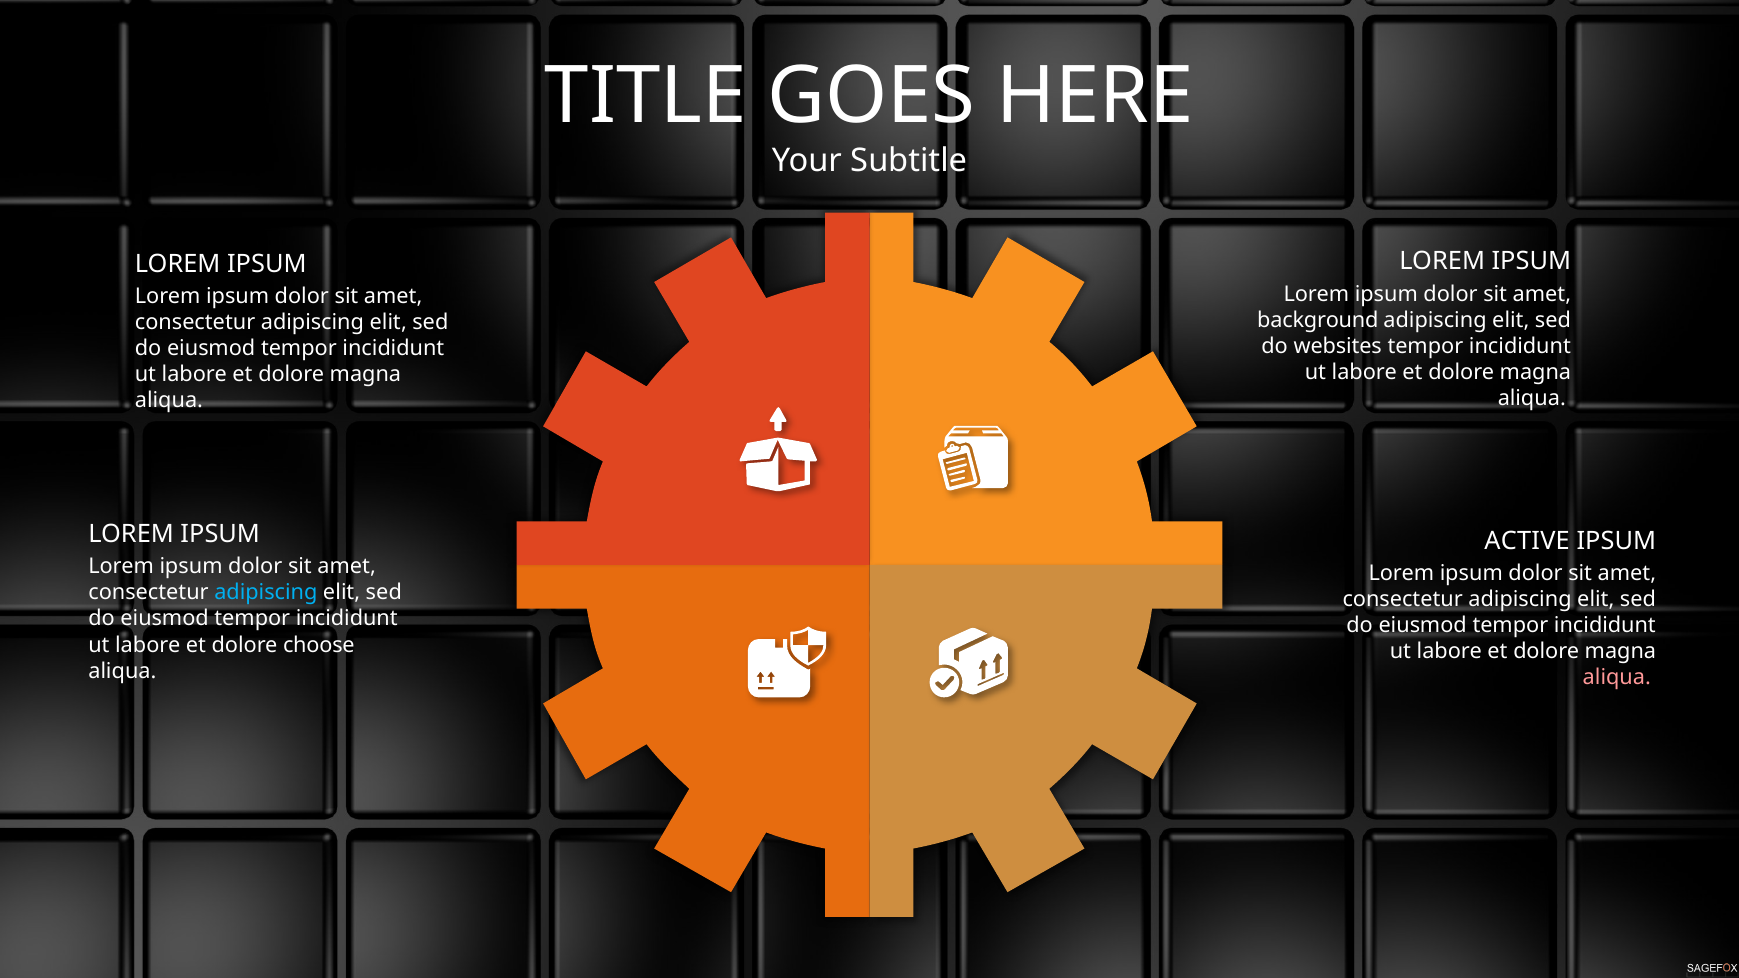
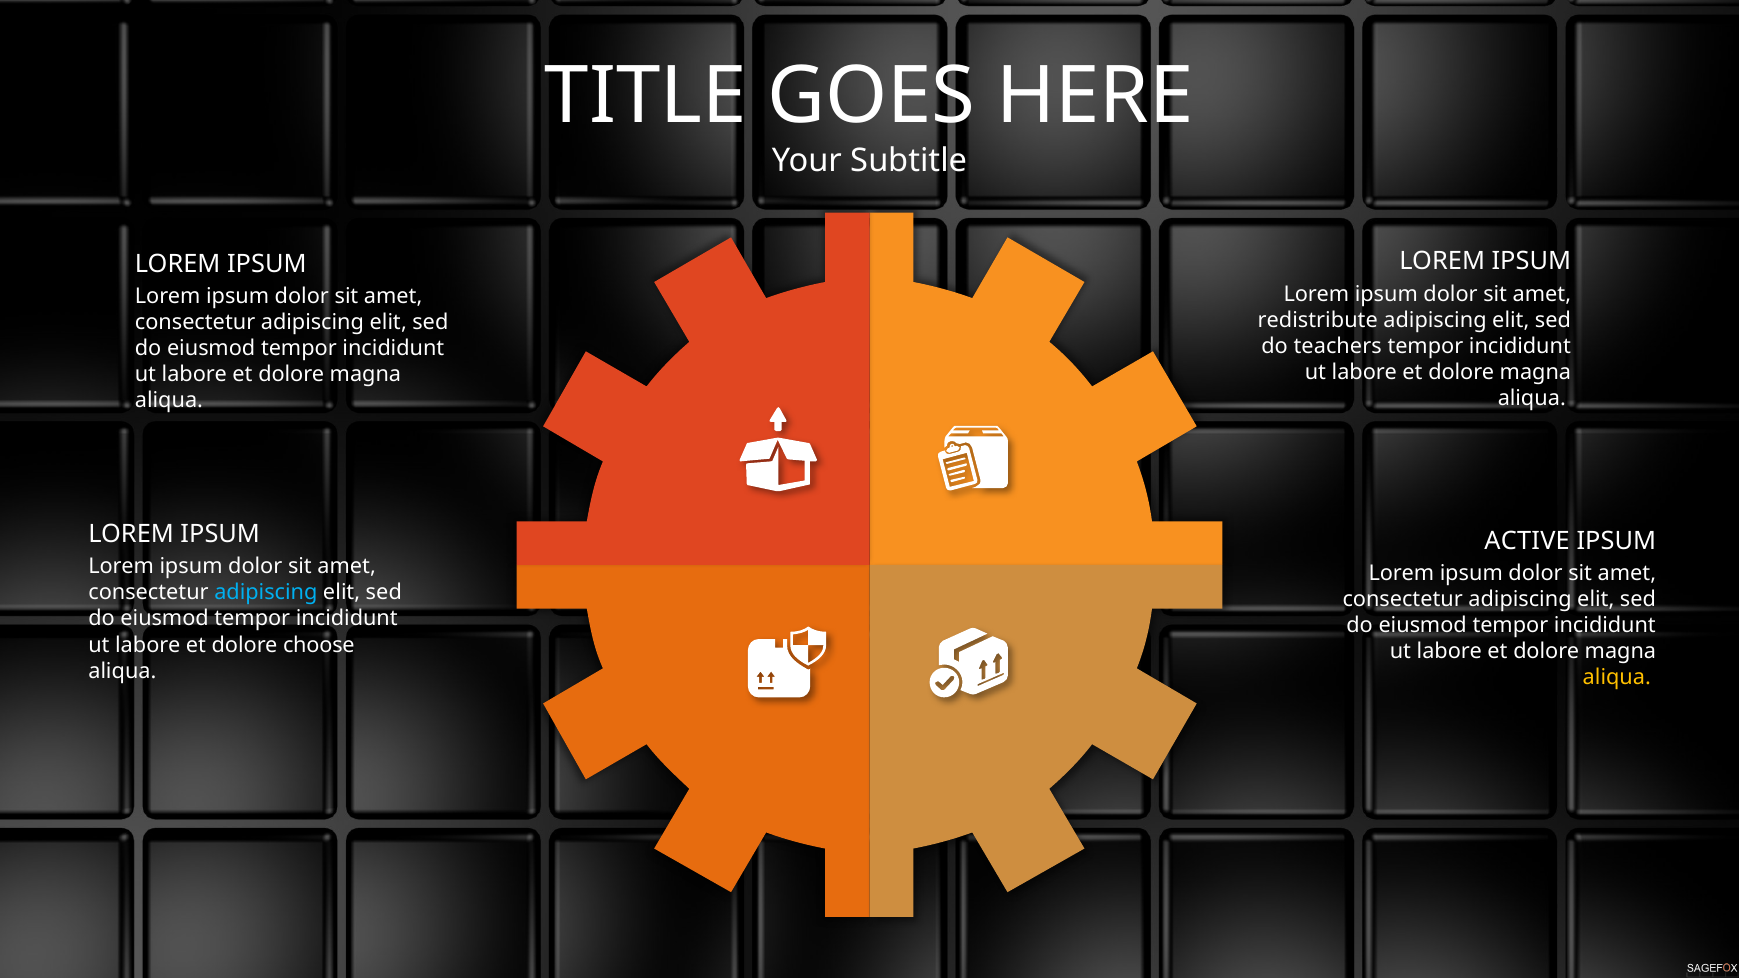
background: background -> redistribute
websites: websites -> teachers
aliqua at (1617, 678) colour: pink -> yellow
